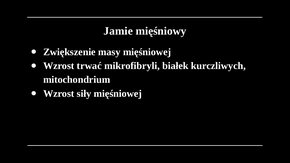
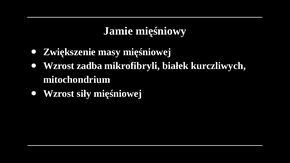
trwać: trwać -> zadba
